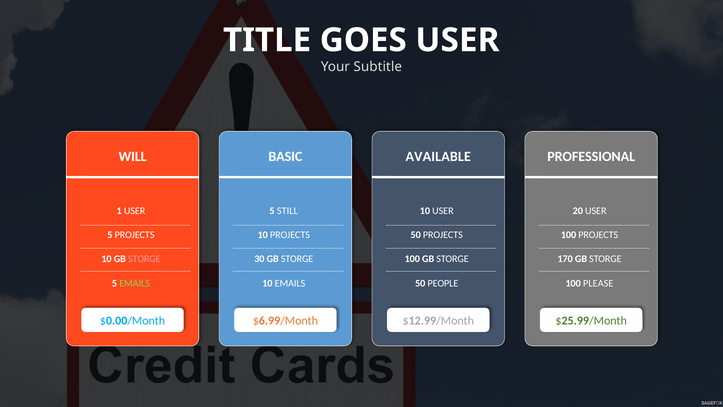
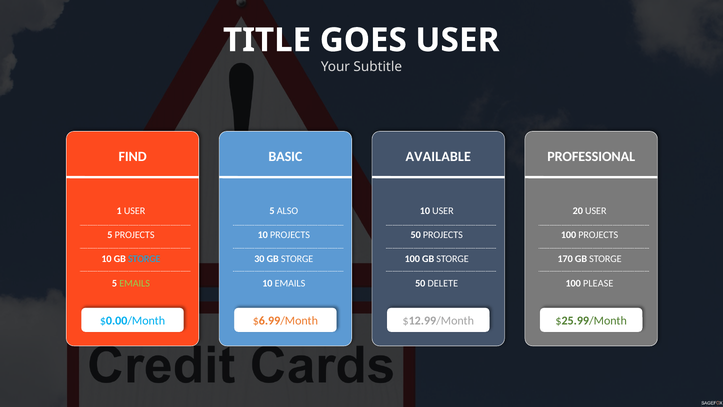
WILL: WILL -> FIND
STILL: STILL -> ALSO
STORGE at (144, 259) colour: pink -> light blue
PEOPLE: PEOPLE -> DELETE
